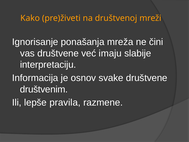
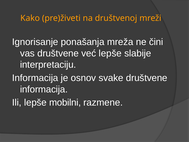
već imaju: imaju -> lepše
društvenim at (44, 89): društvenim -> informacija
pravila: pravila -> mobilni
